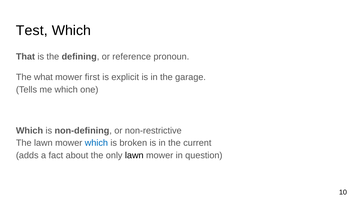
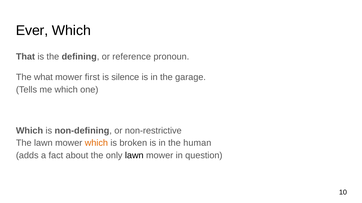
Test: Test -> Ever
explicit: explicit -> silence
which at (96, 143) colour: blue -> orange
current: current -> human
